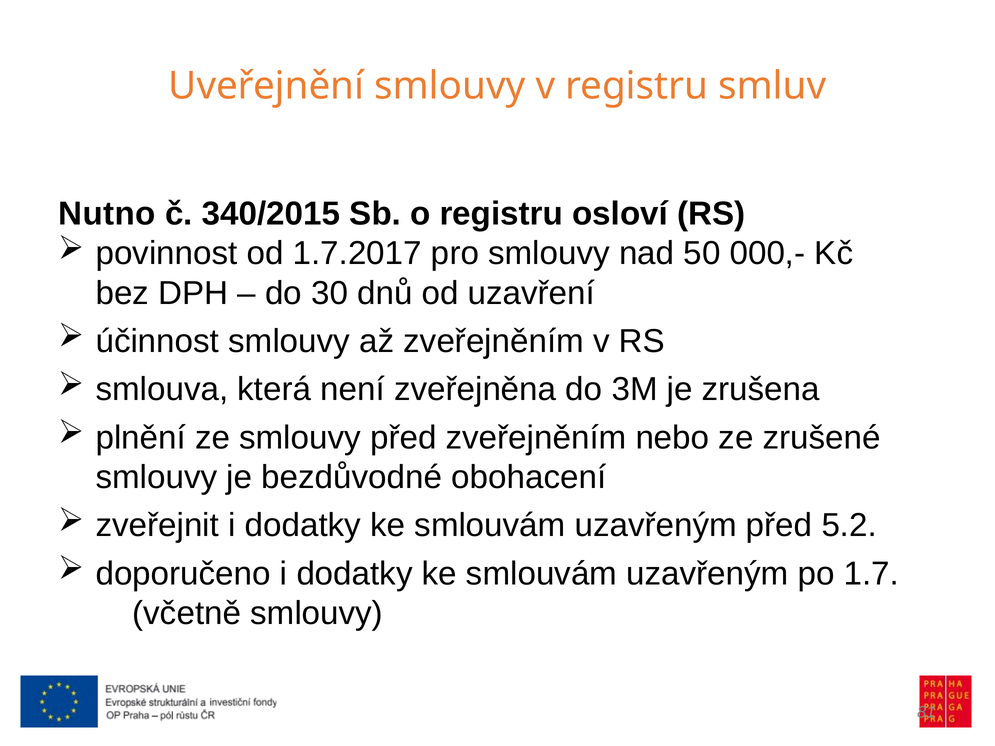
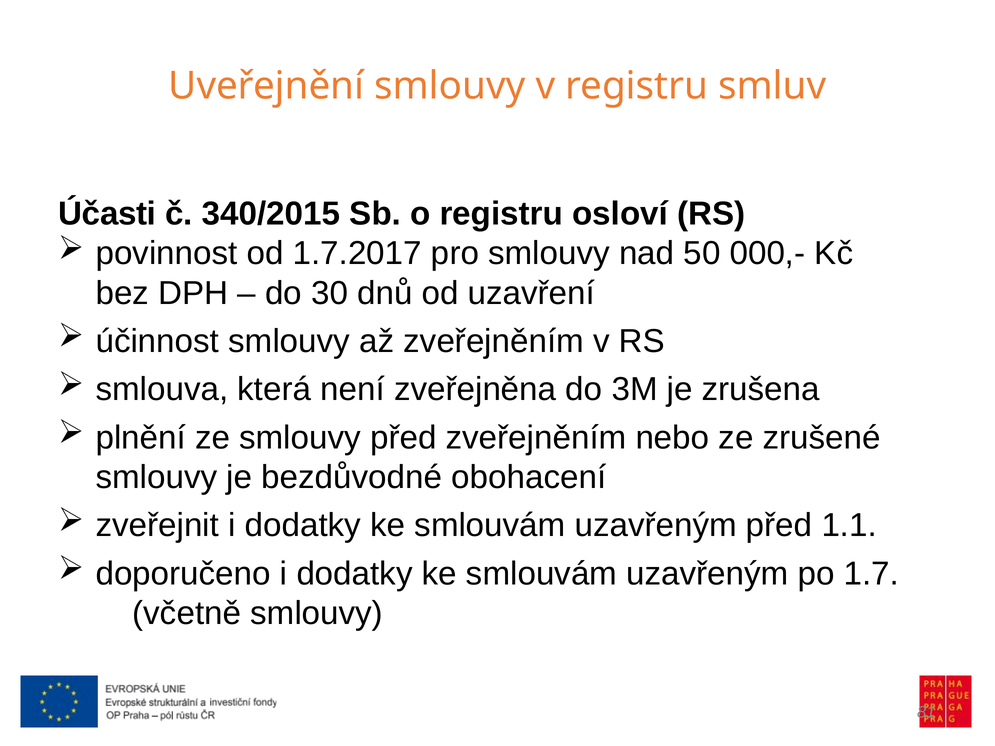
Nutno: Nutno -> Účasti
5.2: 5.2 -> 1.1
